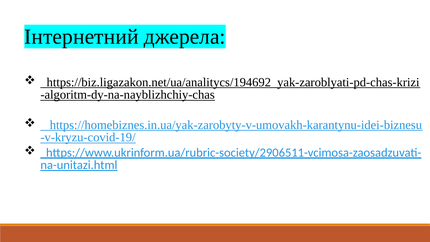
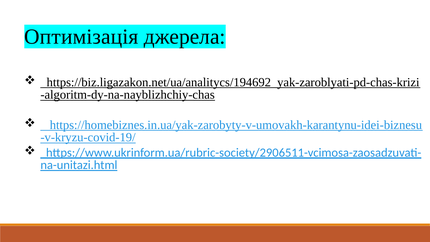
Інтернетний: Інтернетний -> Оптимізація
